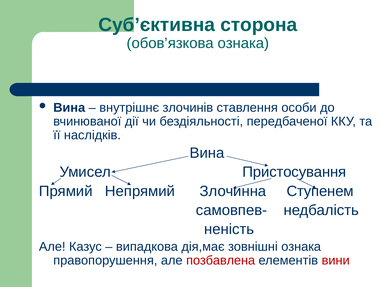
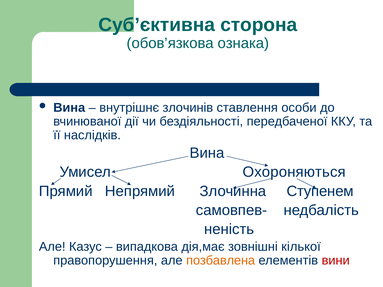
Пристосування: Пристосування -> Охороняються
зовнішні ознака: ознака -> кілької
позбавлена colour: red -> orange
